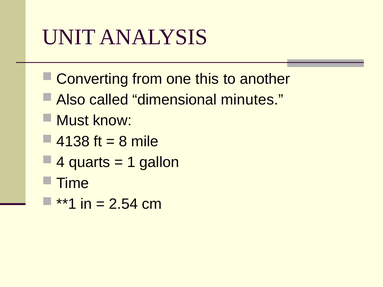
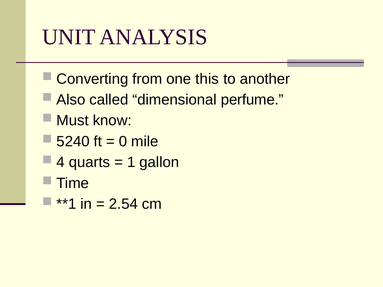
minutes: minutes -> perfume
4138: 4138 -> 5240
8: 8 -> 0
